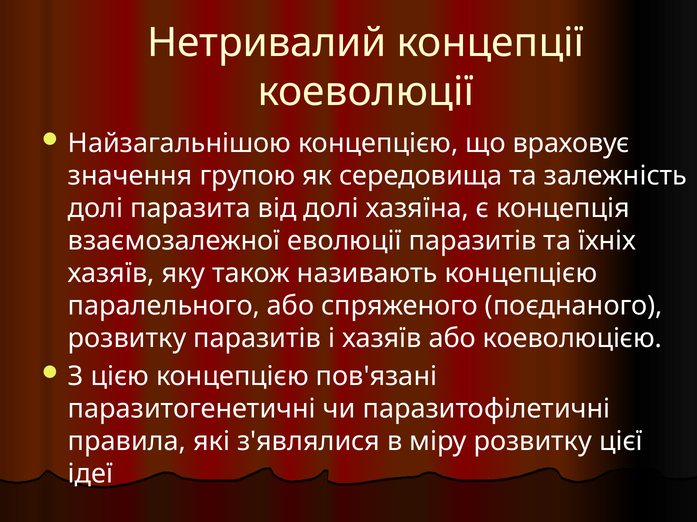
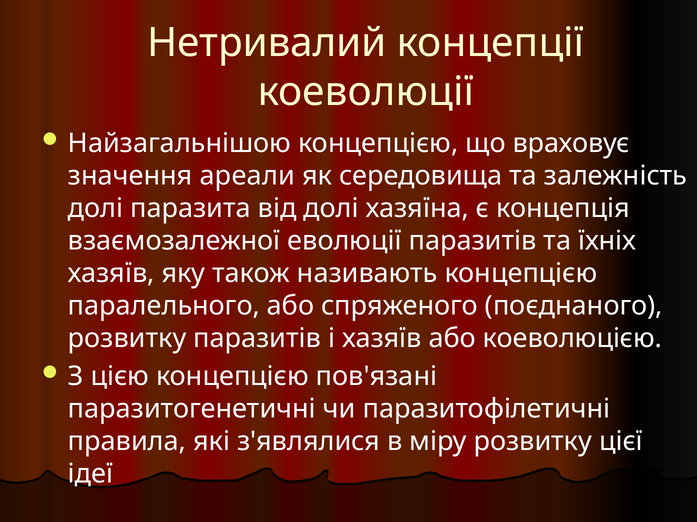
групою: групою -> ареали
